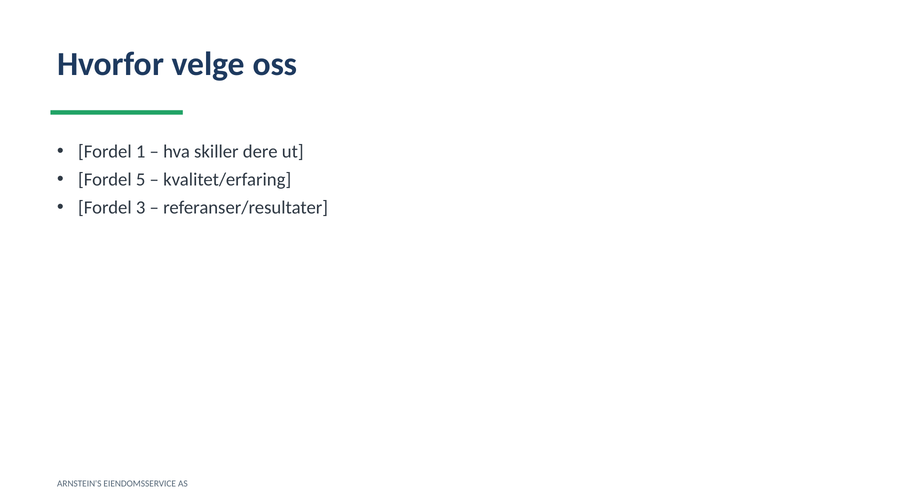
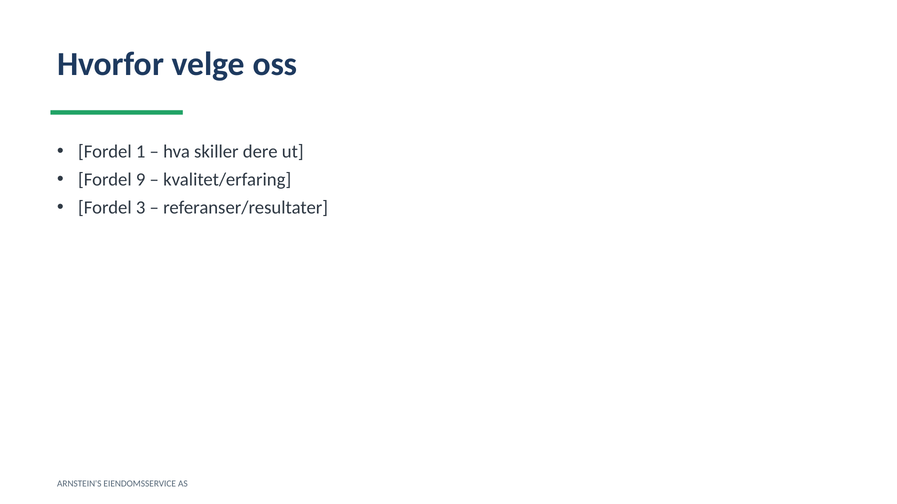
5: 5 -> 9
